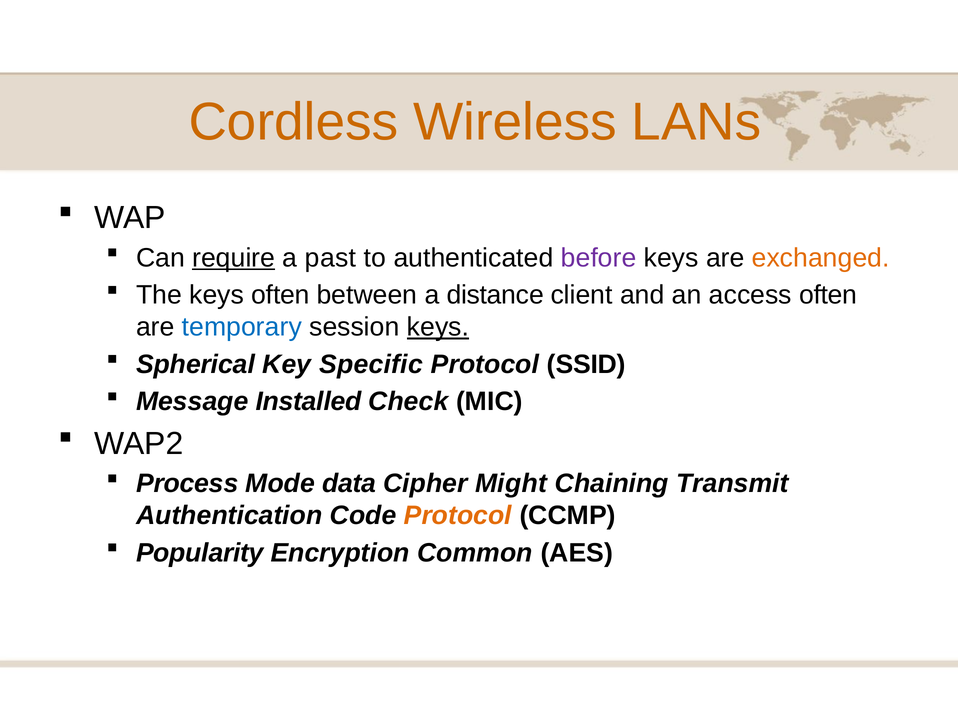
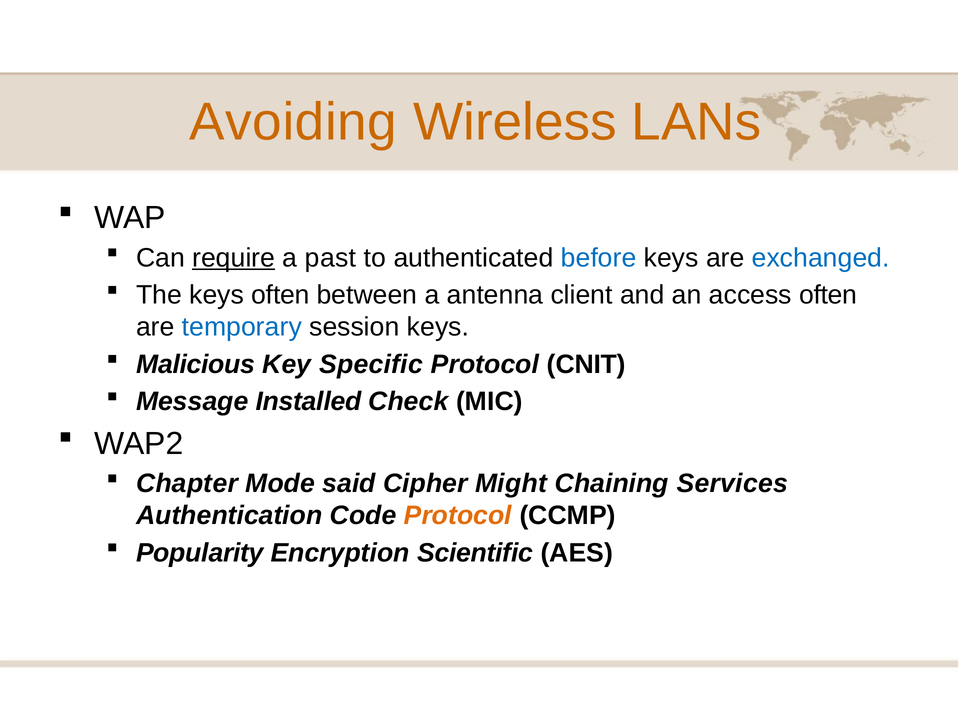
Cordless: Cordless -> Avoiding
before colour: purple -> blue
exchanged colour: orange -> blue
distance: distance -> antenna
keys at (438, 327) underline: present -> none
Spherical: Spherical -> Malicious
SSID: SSID -> CNIT
Process: Process -> Chapter
data: data -> said
Transmit: Transmit -> Services
Common: Common -> Scientific
